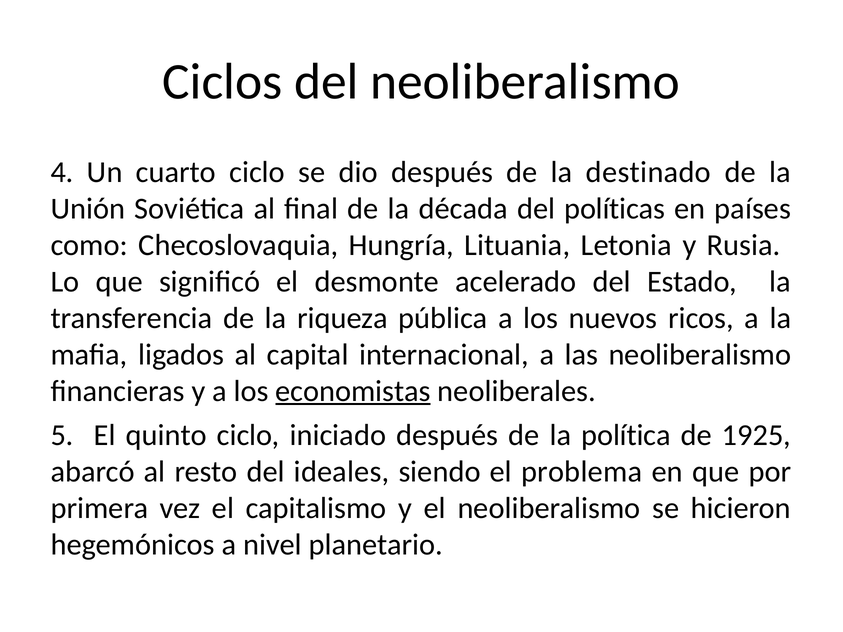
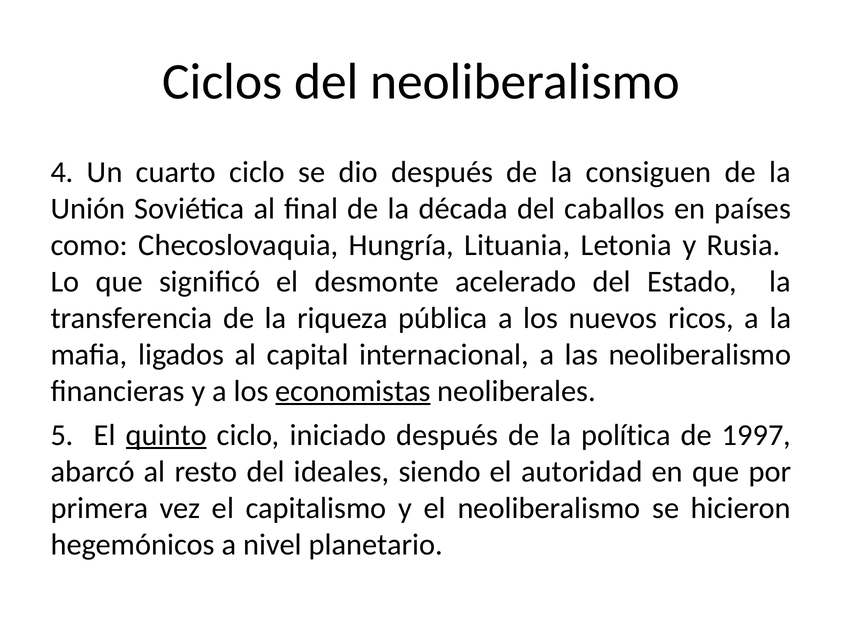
destinado: destinado -> consiguen
políticas: políticas -> caballos
quinto underline: none -> present
1925: 1925 -> 1997
problema: problema -> autoridad
